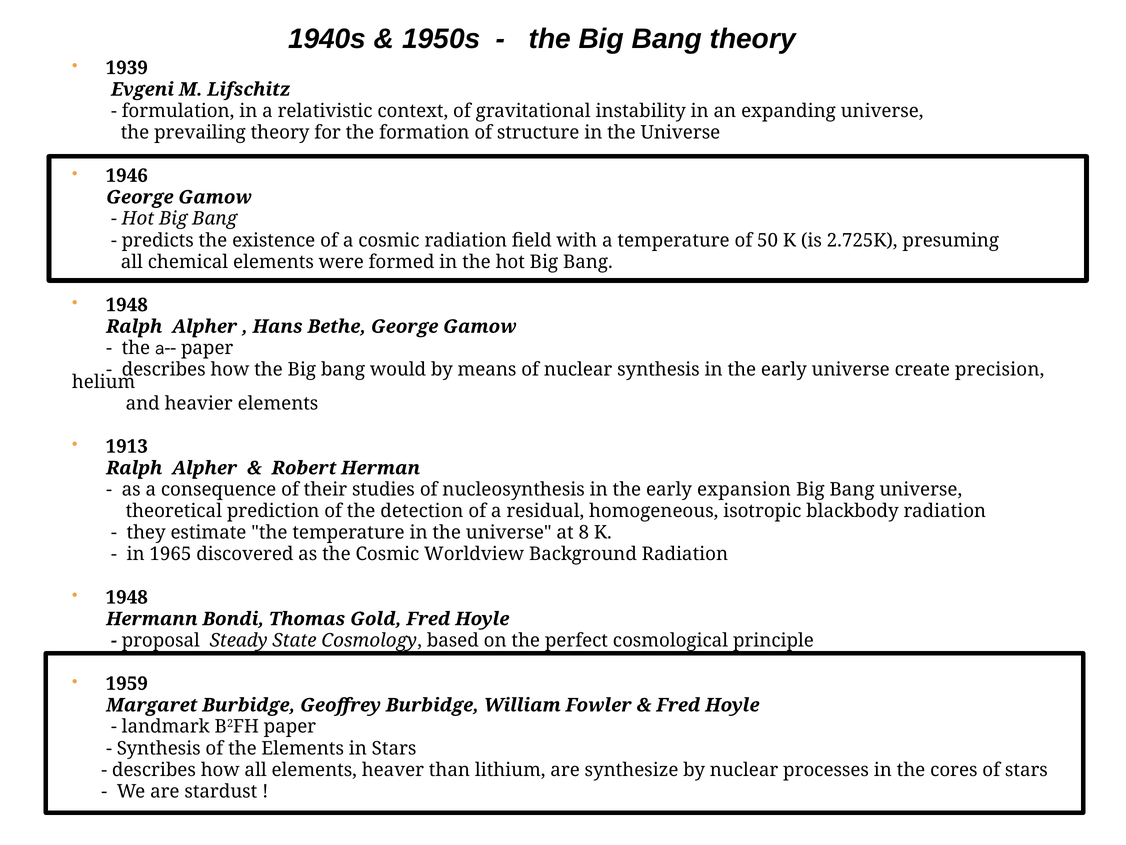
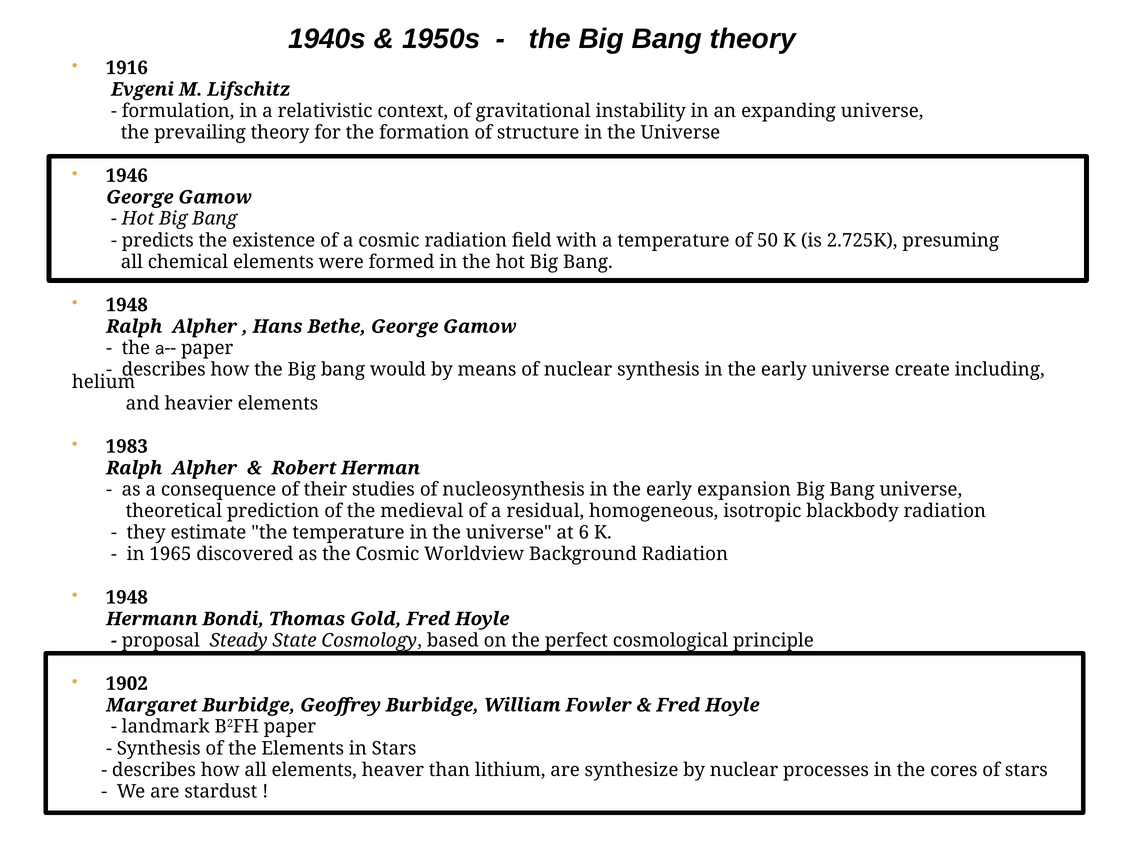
1939: 1939 -> 1916
precision: precision -> including
1913: 1913 -> 1983
detection: detection -> medieval
8: 8 -> 6
1959: 1959 -> 1902
